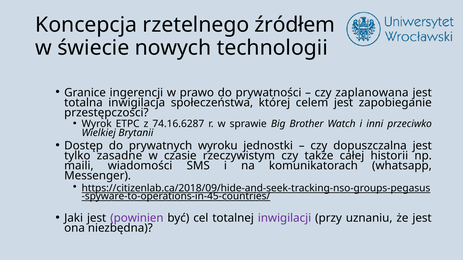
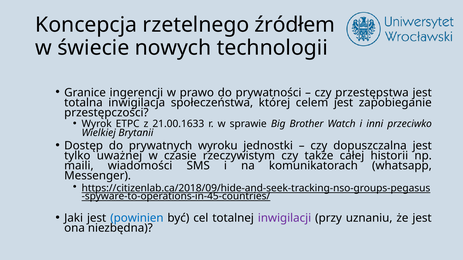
zaplanowana: zaplanowana -> przestępstwa
74.16.6287: 74.16.6287 -> 21.00.1633
zasadne: zasadne -> uważnej
powinien colour: purple -> blue
